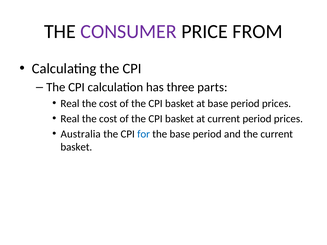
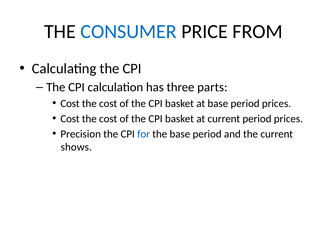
CONSUMER colour: purple -> blue
Real at (70, 104): Real -> Cost
Real at (70, 119): Real -> Cost
Australia: Australia -> Precision
basket at (76, 147): basket -> shows
